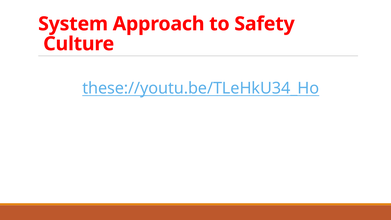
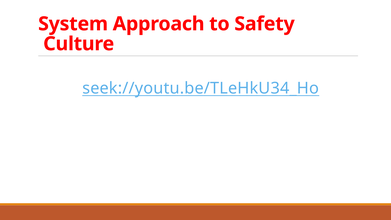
these://youtu.be/TLeHkU34_Ho: these://youtu.be/TLeHkU34_Ho -> seek://youtu.be/TLeHkU34_Ho
